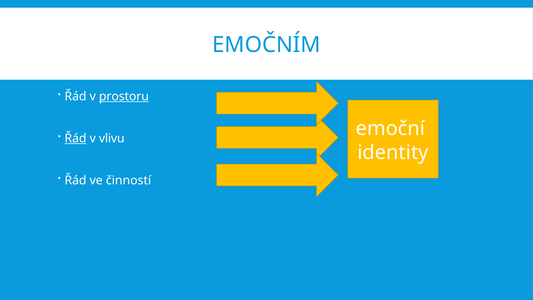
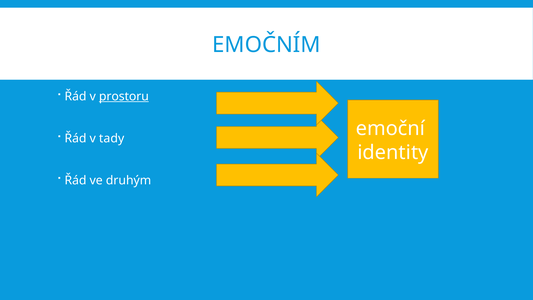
Řád at (76, 138) underline: present -> none
vlivu: vlivu -> tady
činností: činností -> druhým
